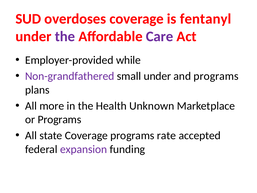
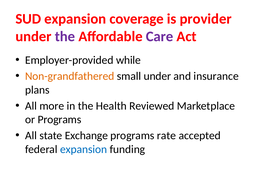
SUD overdoses: overdoses -> expansion
fentanyl: fentanyl -> provider
Non-grandfathered colour: purple -> orange
and programs: programs -> insurance
Unknown: Unknown -> Reviewed
state Coverage: Coverage -> Exchange
expansion at (84, 149) colour: purple -> blue
